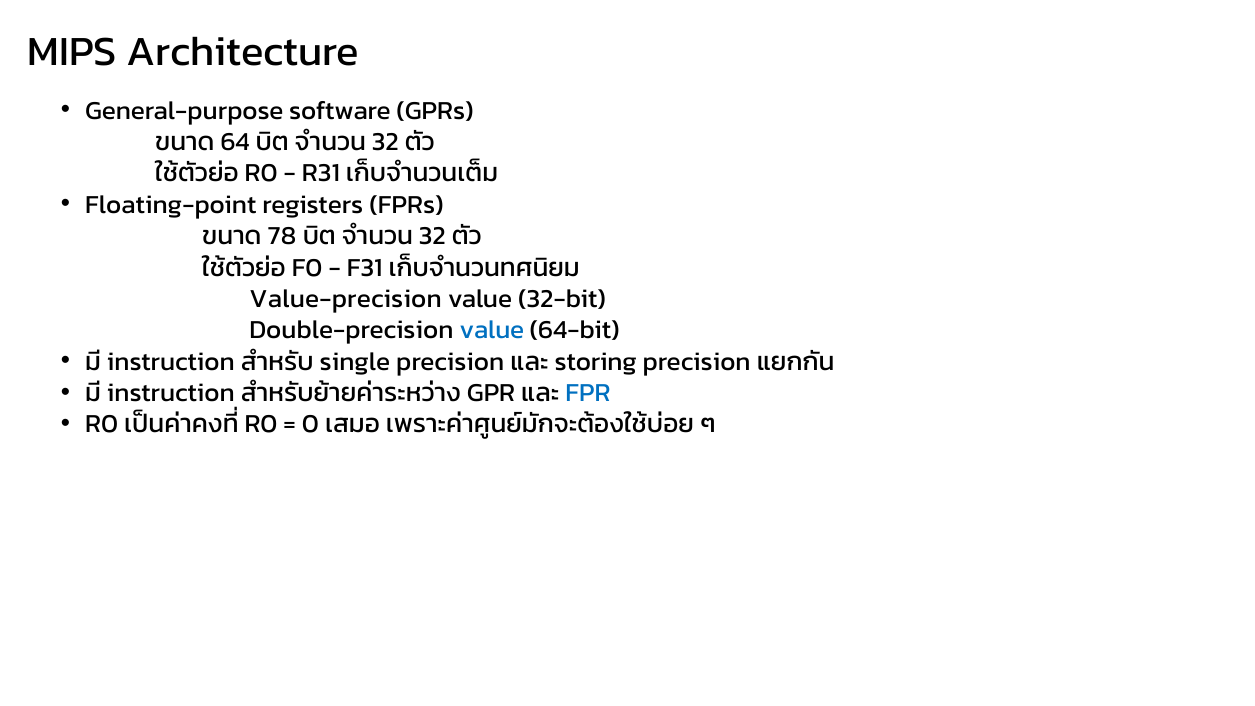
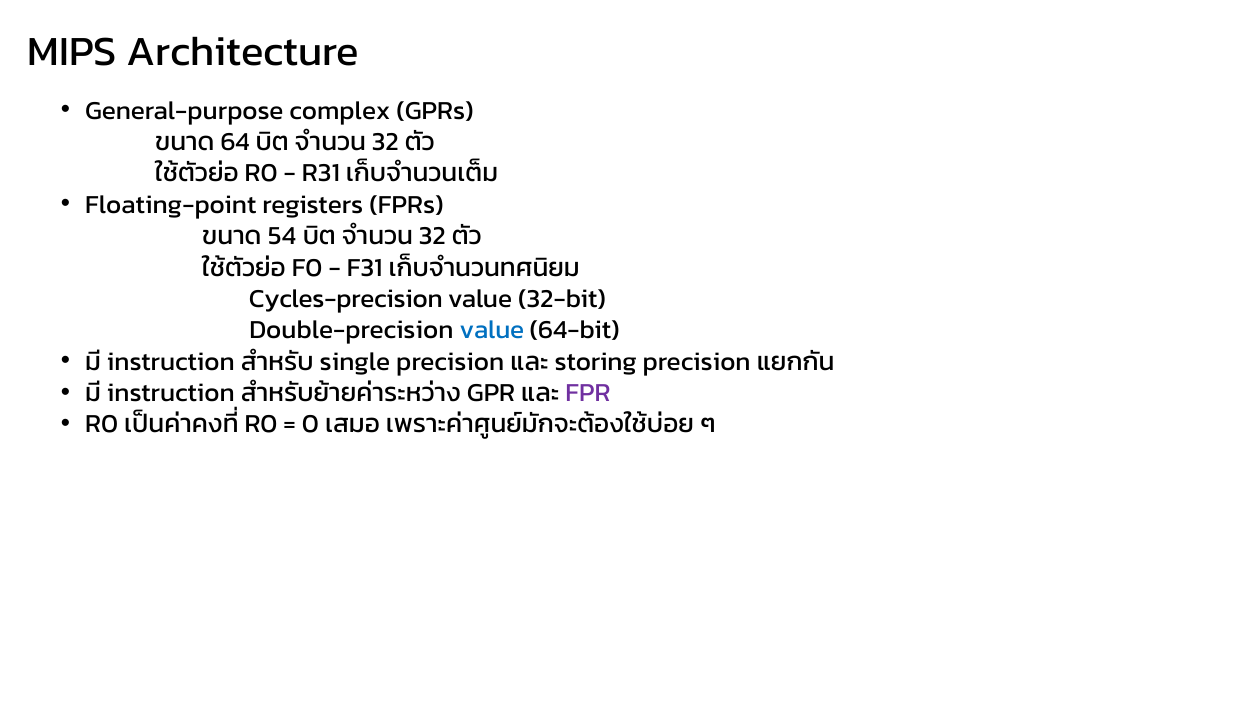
software: software -> complex
78: 78 -> 54
Value-precision: Value-precision -> Cycles-precision
FPR colour: blue -> purple
